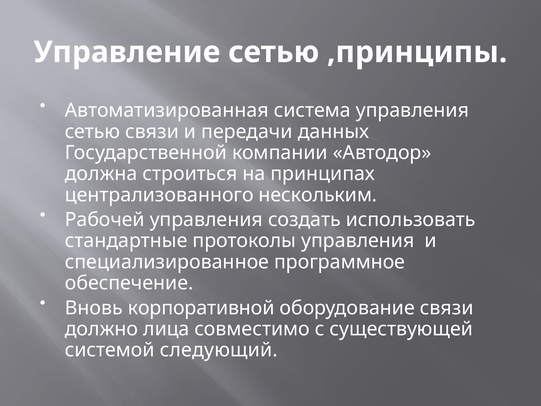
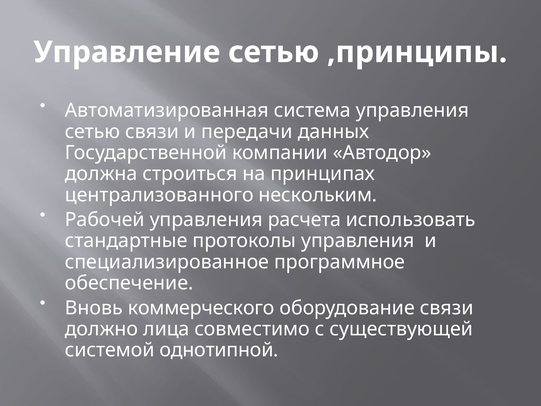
создать: создать -> расчета
корпоративной: корпоративной -> коммерческого
следующий: следующий -> однотипной
